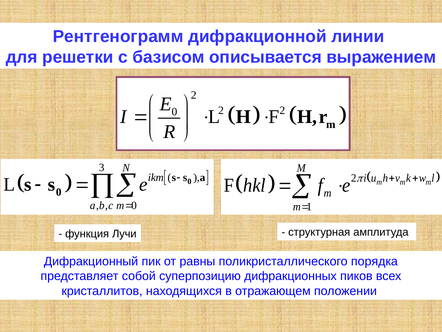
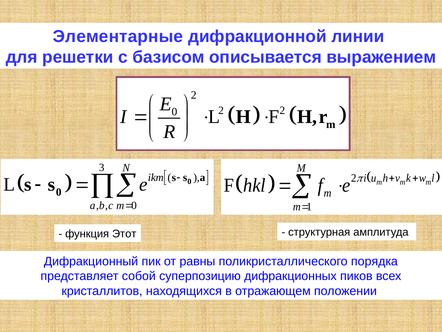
Рентгенограмм: Рентгенограмм -> Элементарные
Лучи: Лучи -> Этот
